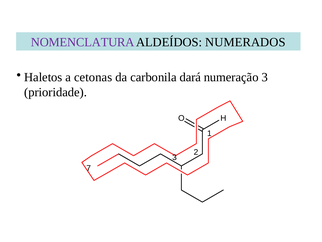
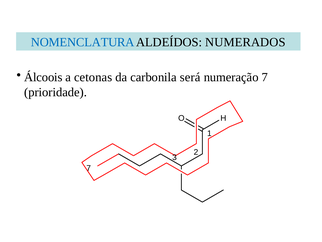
NOMENCLATURA colour: purple -> blue
Haletos: Haletos -> Álcoois
dará: dará -> será
numeração 3: 3 -> 7
